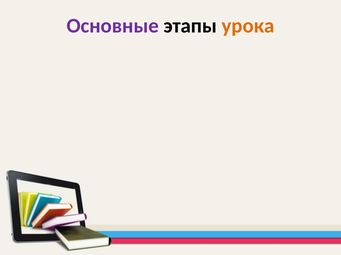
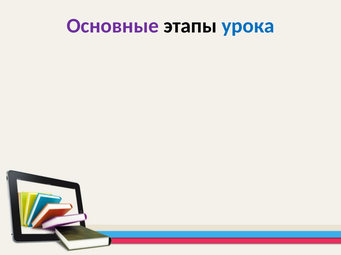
урока at (248, 26) colour: orange -> blue
